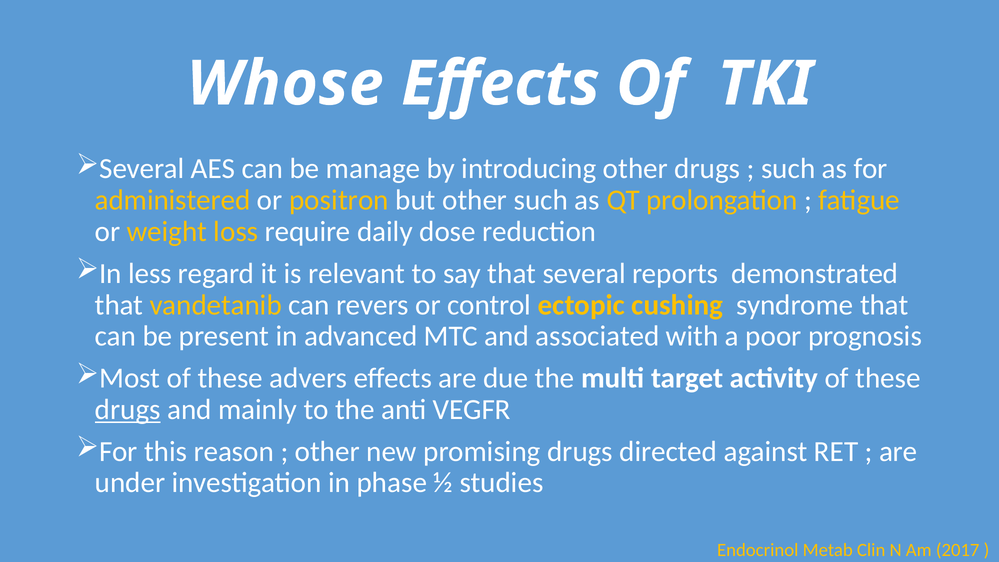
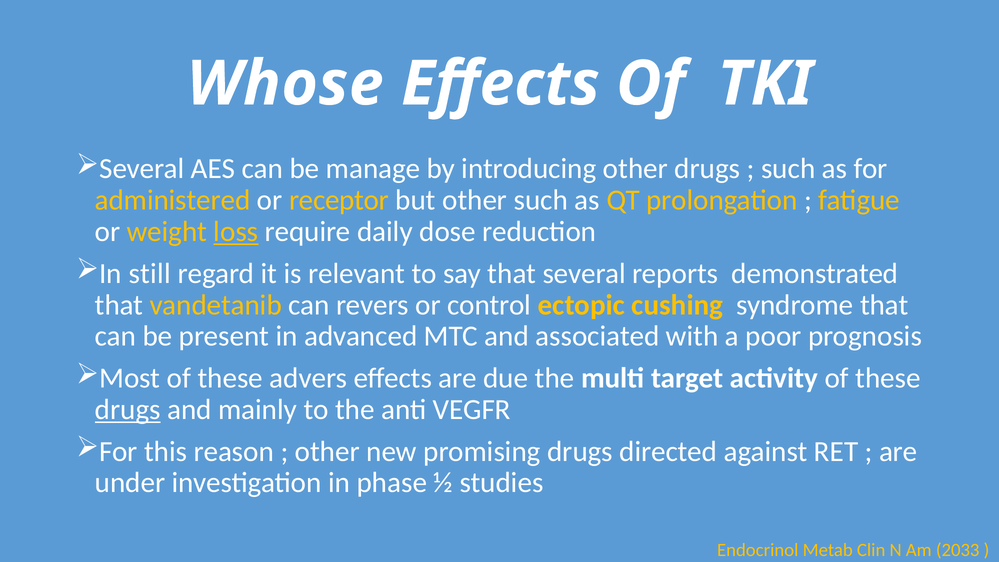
positron: positron -> receptor
loss underline: none -> present
less: less -> still
2017: 2017 -> 2033
